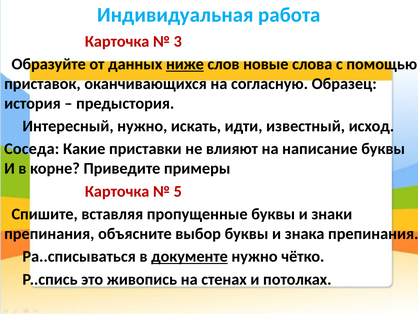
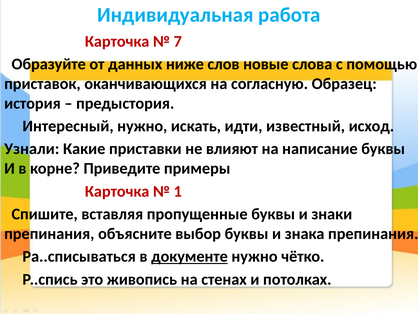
3: 3 -> 7
ниже underline: present -> none
Соседа: Соседа -> Узнали
5: 5 -> 1
